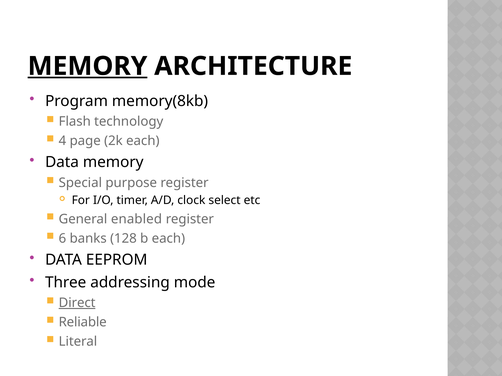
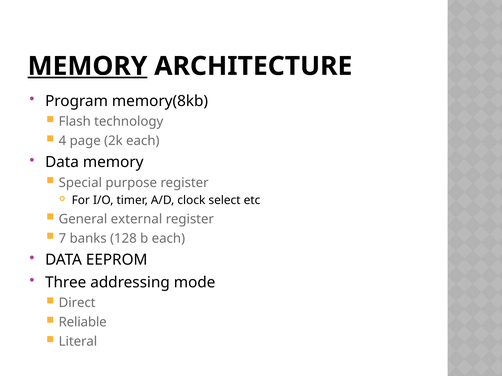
enabled: enabled -> external
6: 6 -> 7
Direct underline: present -> none
